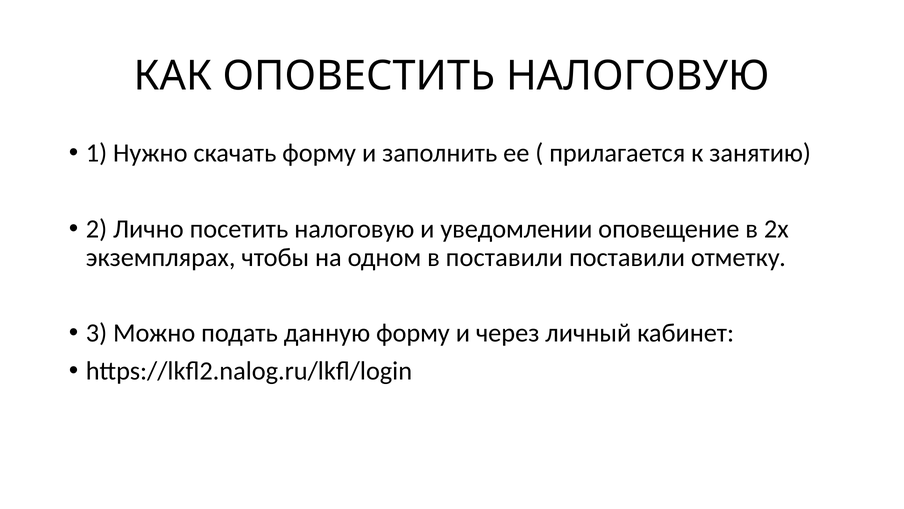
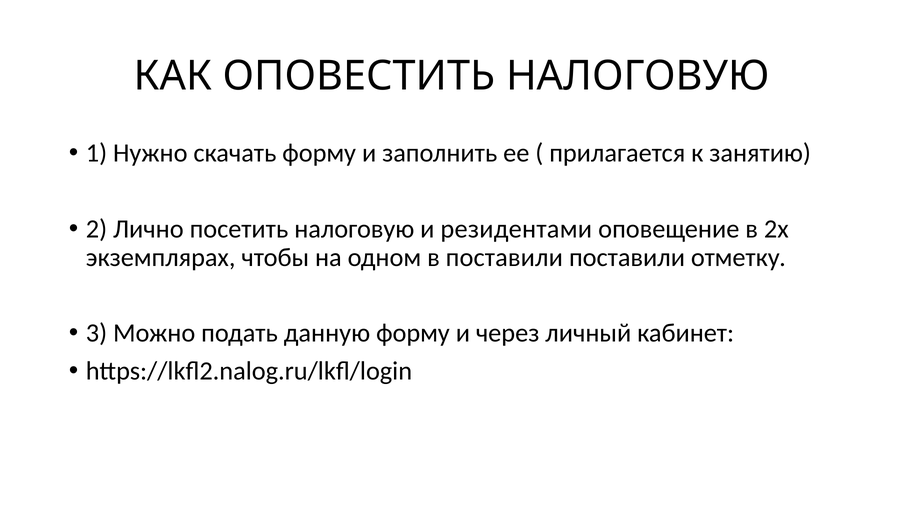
уведомлении: уведомлении -> резидентами
